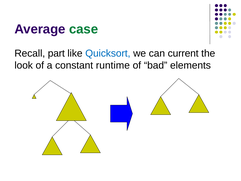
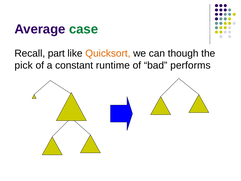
Quicksort colour: blue -> orange
current: current -> though
look: look -> pick
elements: elements -> performs
